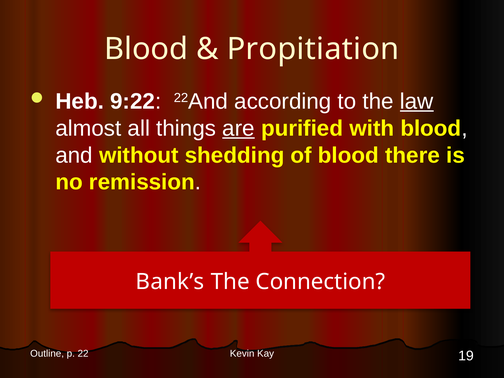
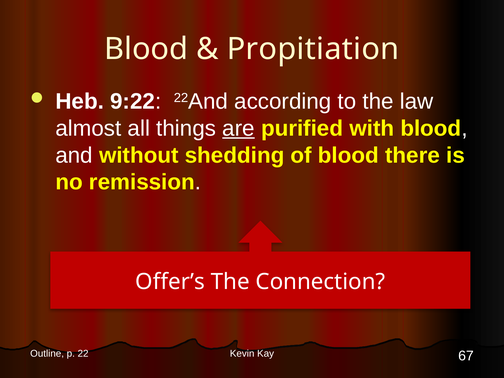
law underline: present -> none
Bank’s: Bank’s -> Offer’s
19: 19 -> 67
